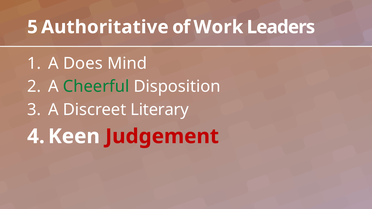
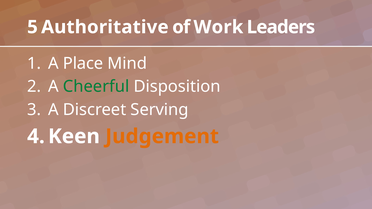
Does: Does -> Place
Literary: Literary -> Serving
Judgement colour: red -> orange
